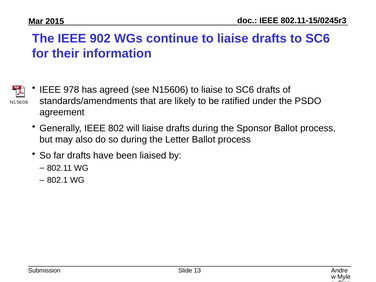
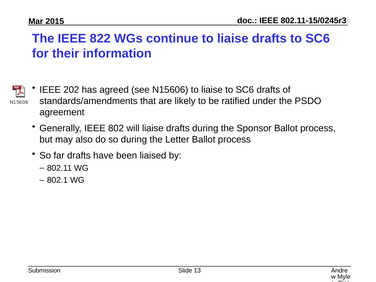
902: 902 -> 822
978: 978 -> 202
